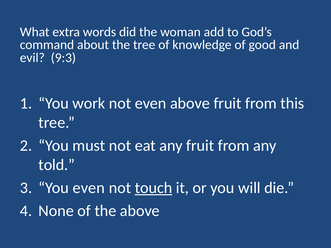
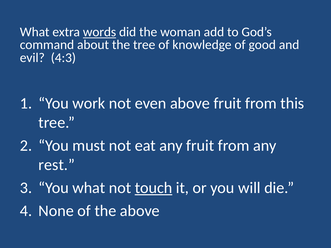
words underline: none -> present
9:3: 9:3 -> 4:3
told: told -> rest
You even: even -> what
